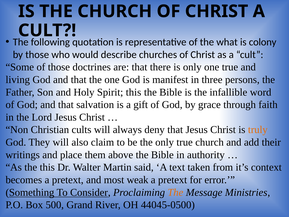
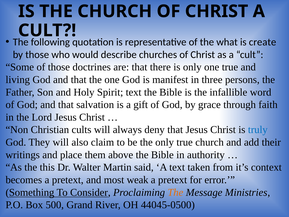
colony: colony -> create
Spirit this: this -> text
truly colour: orange -> blue
